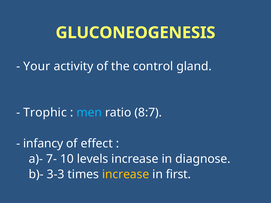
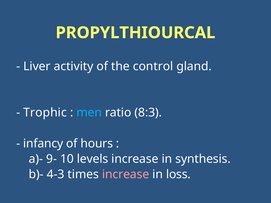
GLUCONEOGENESIS: GLUCONEOGENESIS -> PROPYLTHIOURCAL
Your: Your -> Liver
8:7: 8:7 -> 8:3
effect: effect -> hours
7-: 7- -> 9-
diagnose: diagnose -> synthesis
3-3: 3-3 -> 4-3
increase at (126, 174) colour: yellow -> pink
first: first -> loss
